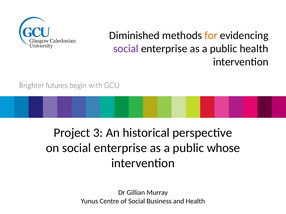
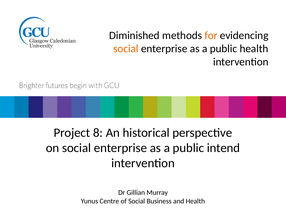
social at (126, 49) colour: purple -> orange
3: 3 -> 8
whose: whose -> intend
